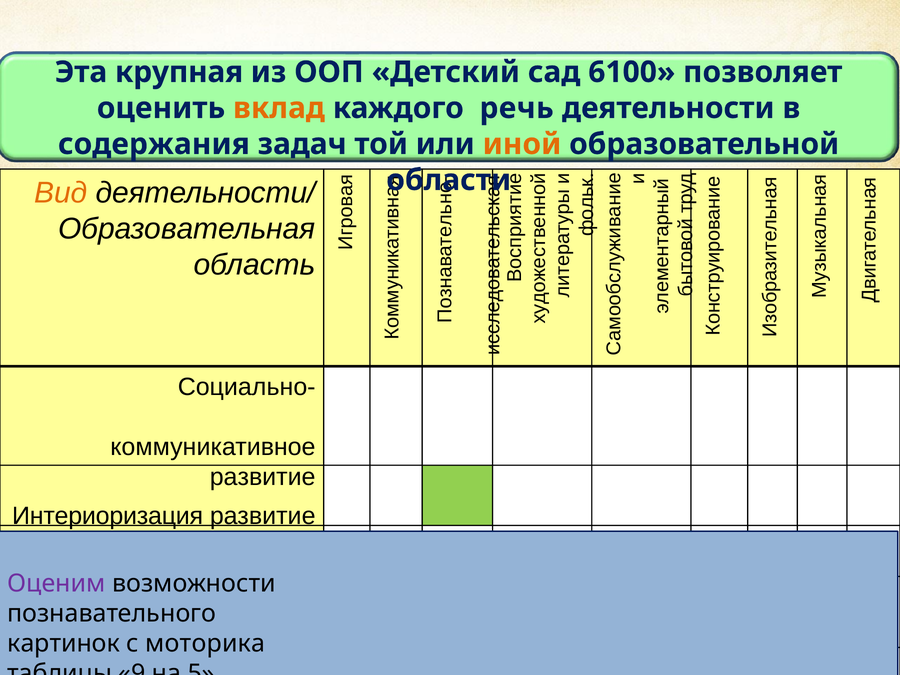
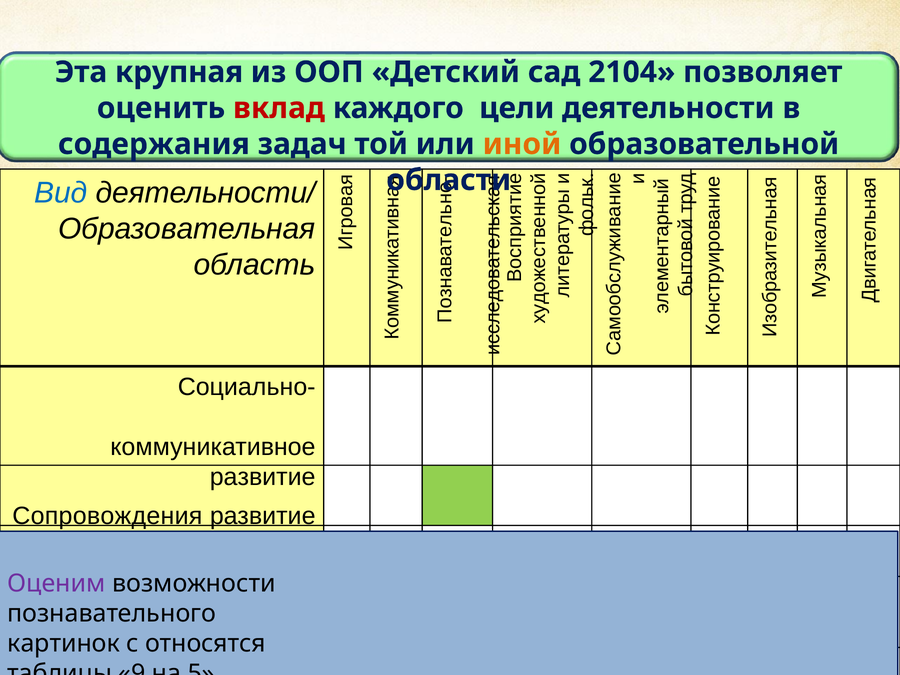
6100: 6100 -> 2104
вклад colour: orange -> red
речь: речь -> цели
Вид colour: orange -> blue
Интериоризация: Интериоризация -> Сопровождения
моторика: моторика -> относятся
